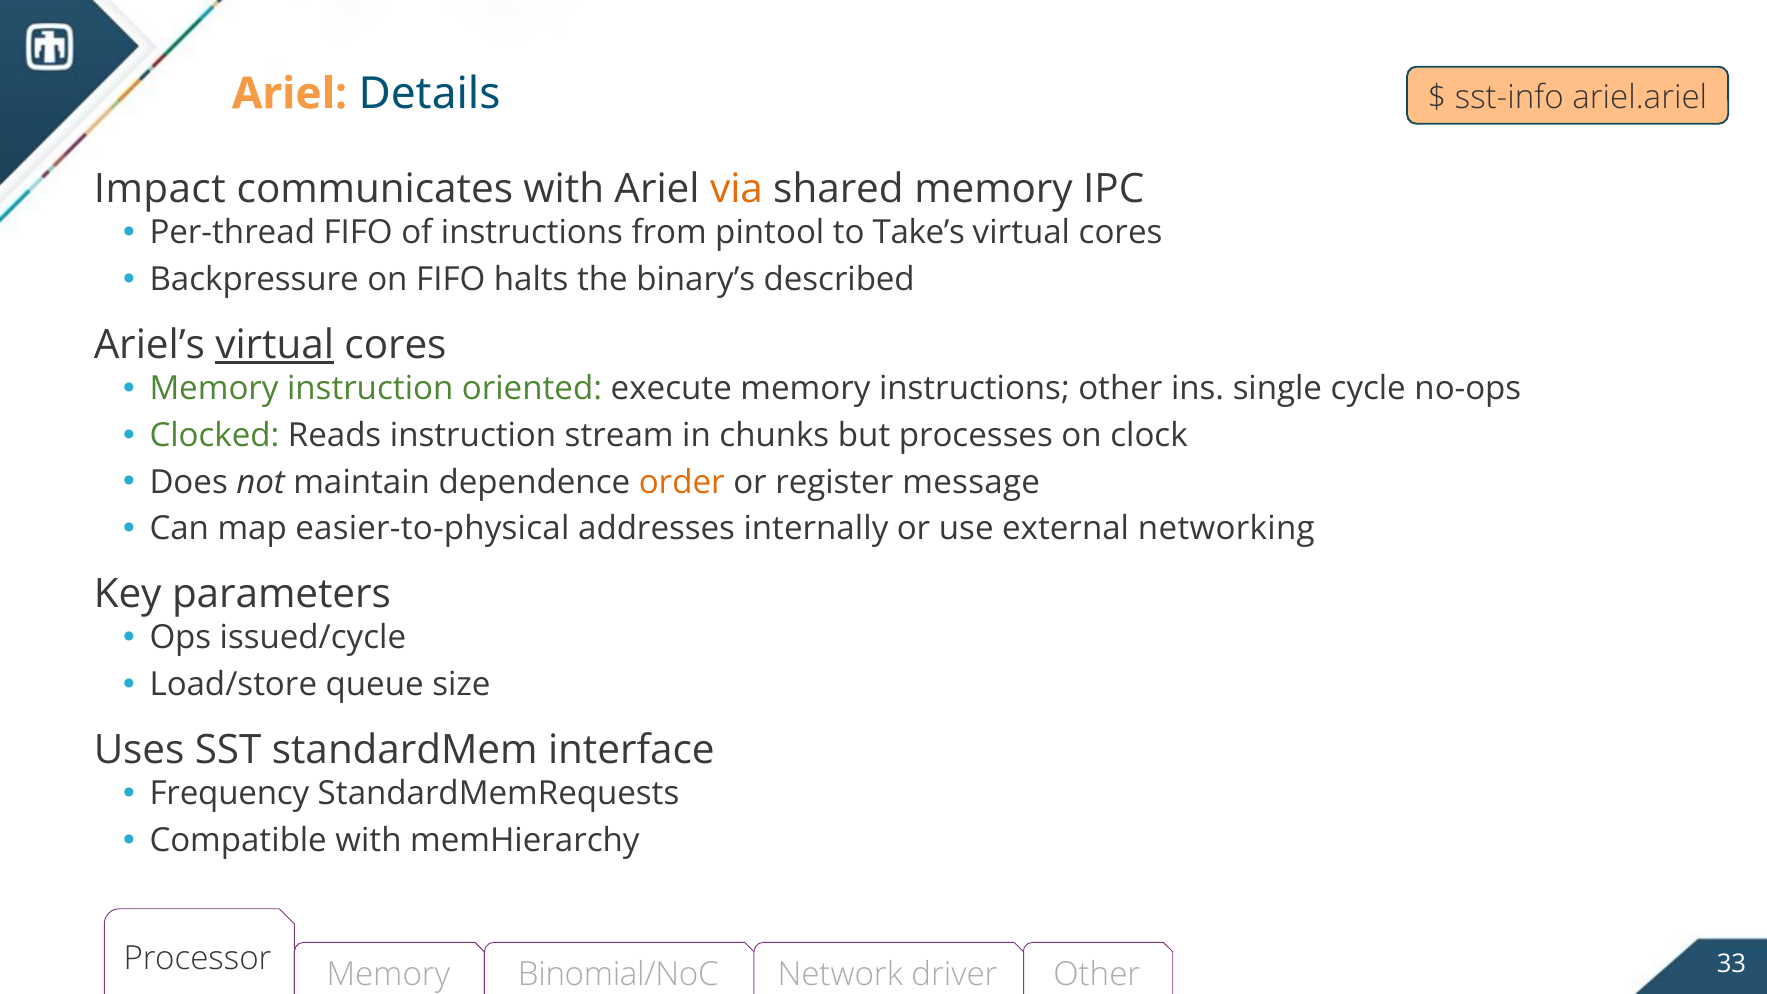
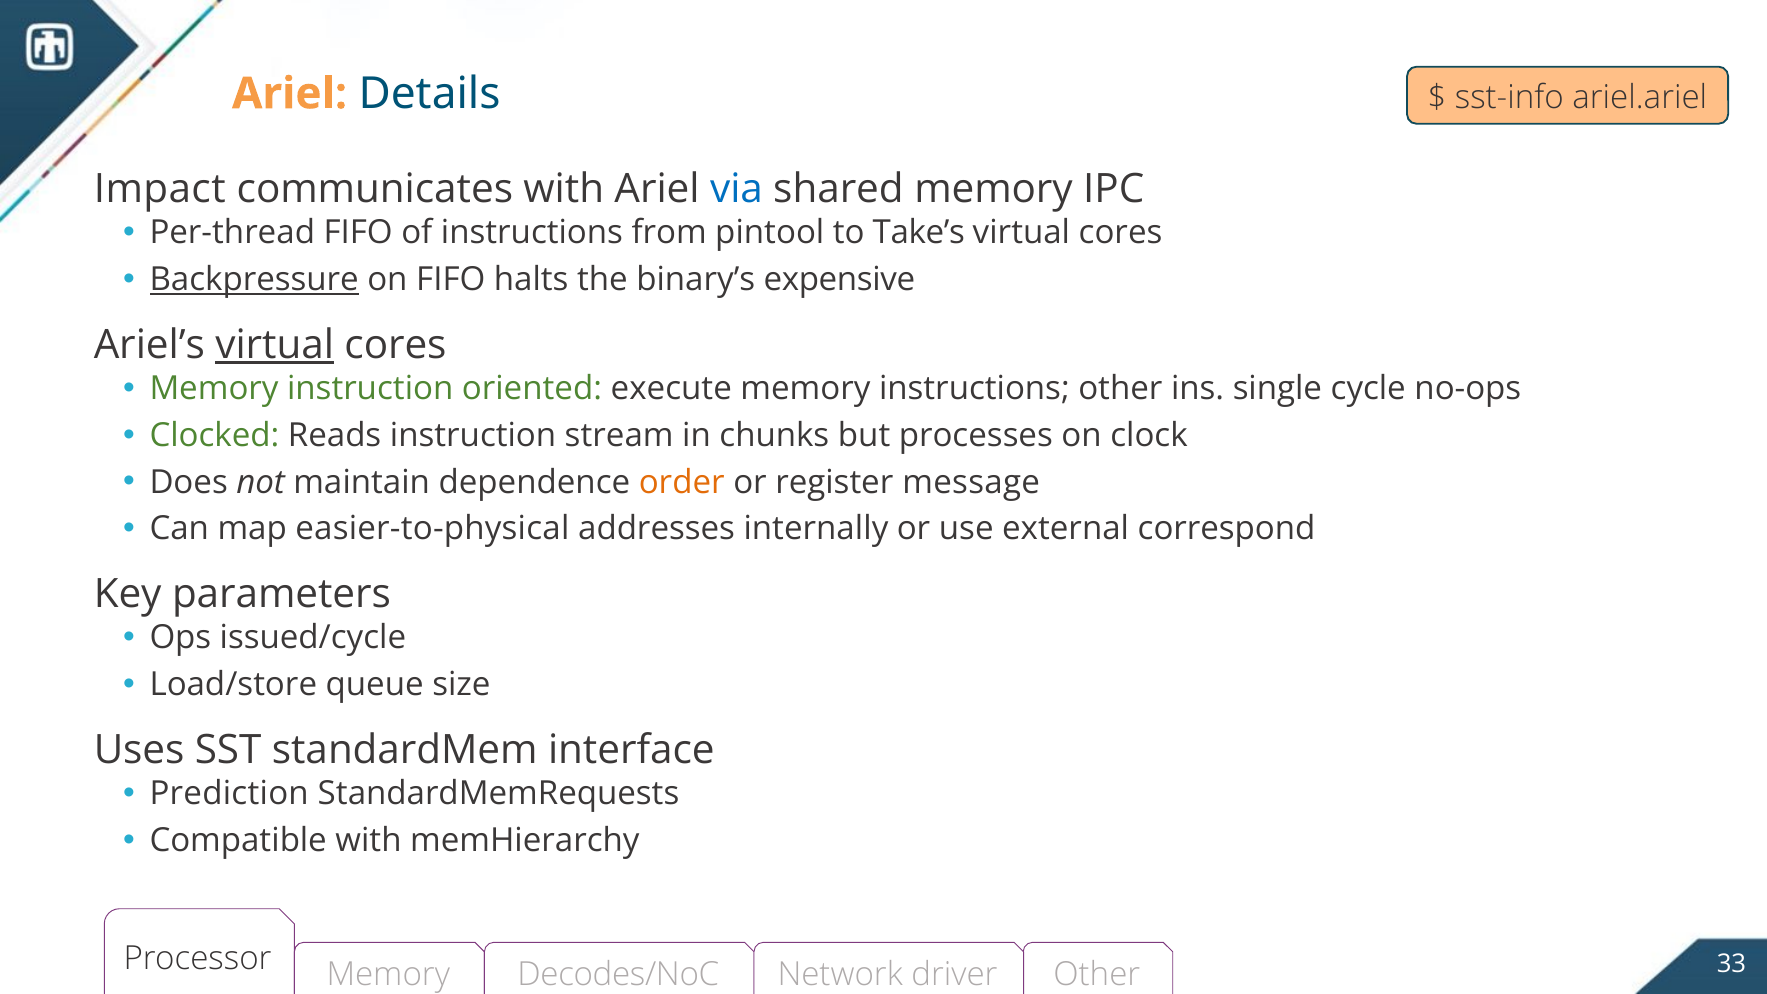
via colour: orange -> blue
Backpressure underline: none -> present
described: described -> expensive
networking: networking -> correspond
Frequency: Frequency -> Prediction
Binomial/NoC: Binomial/NoC -> Decodes/NoC
